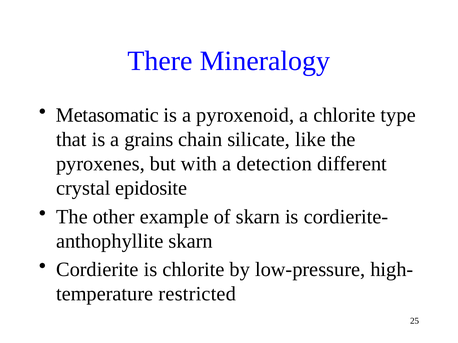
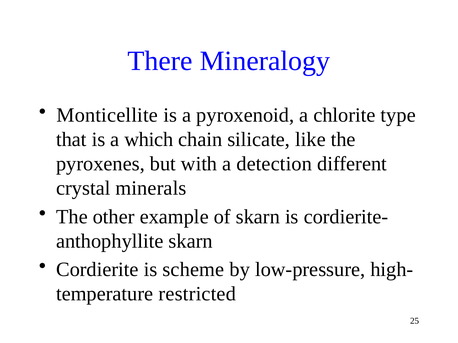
Metasomatic: Metasomatic -> Monticellite
grains: grains -> which
epidosite: epidosite -> minerals
is chlorite: chlorite -> scheme
